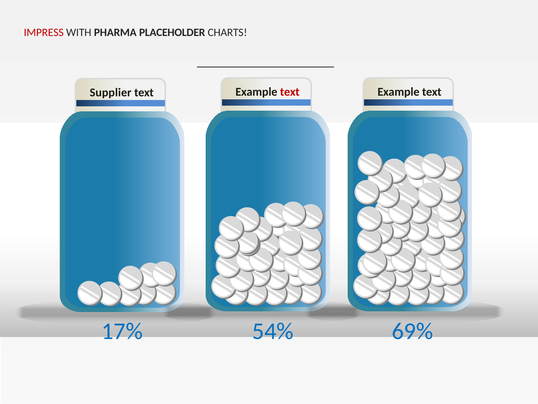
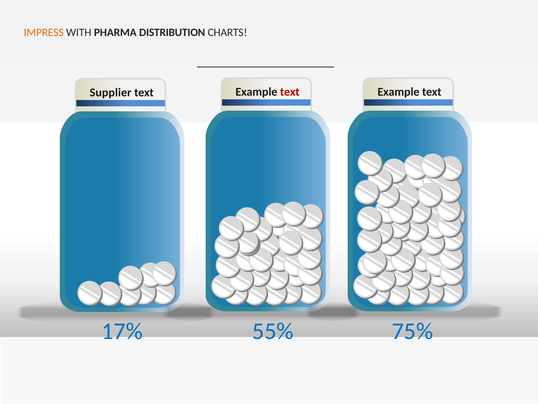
IMPRESS colour: red -> orange
PLACEHOLDER: PLACEHOLDER -> DISTRIBUTION
54%: 54% -> 55%
69%: 69% -> 75%
